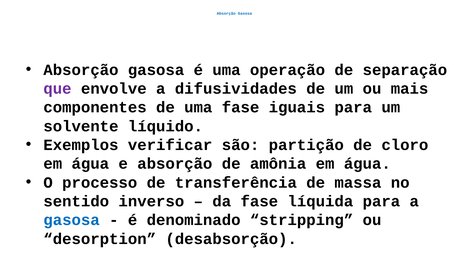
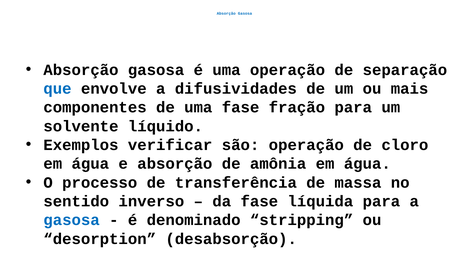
que colour: purple -> blue
iguais: iguais -> fração
são partição: partição -> operação
